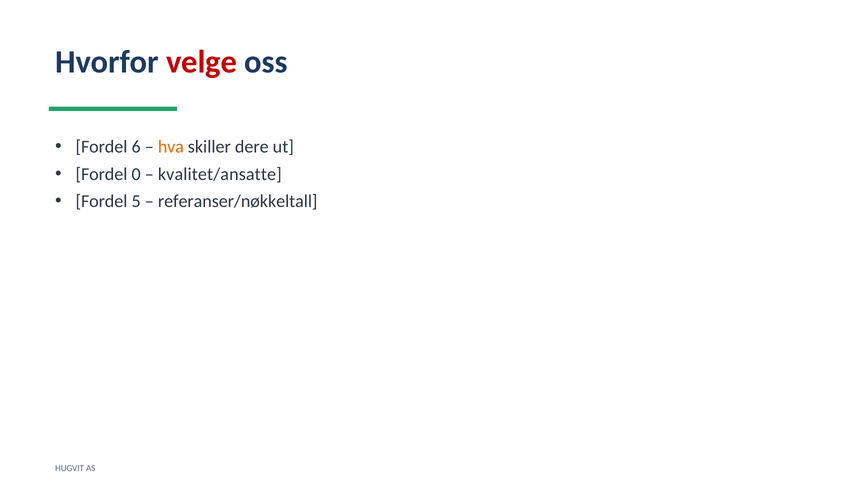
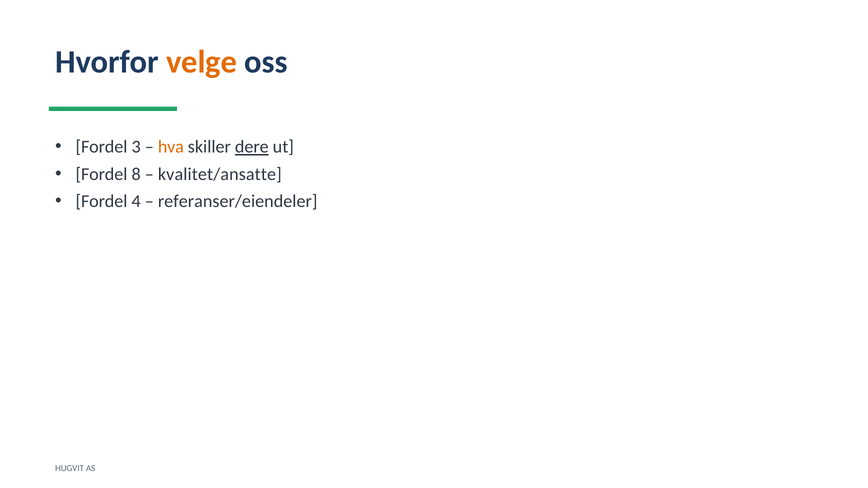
velge colour: red -> orange
6: 6 -> 3
dere underline: none -> present
0: 0 -> 8
5: 5 -> 4
referanser/nøkkeltall: referanser/nøkkeltall -> referanser/eiendeler
